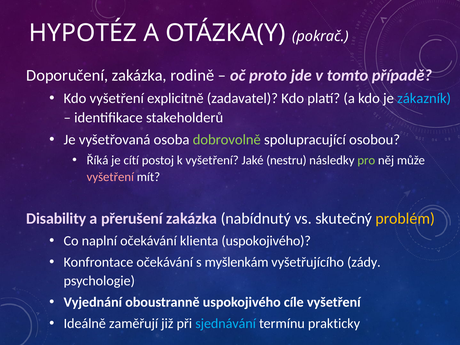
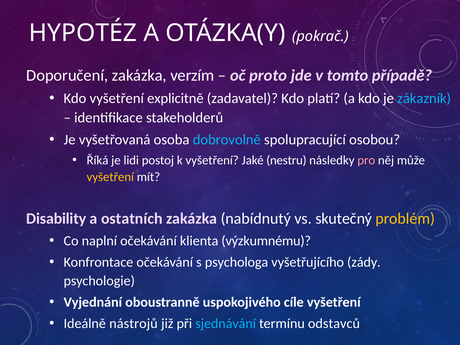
rodině: rodině -> verzím
dobrovolně colour: light green -> light blue
cítí: cítí -> lidi
pro colour: light green -> pink
vyšetření at (110, 177) colour: pink -> yellow
přerušení: přerušení -> ostatních
klienta uspokojivého: uspokojivého -> výzkumnému
myšlenkám: myšlenkám -> psychologa
zaměřují: zaměřují -> nástrojů
prakticky: prakticky -> odstavců
